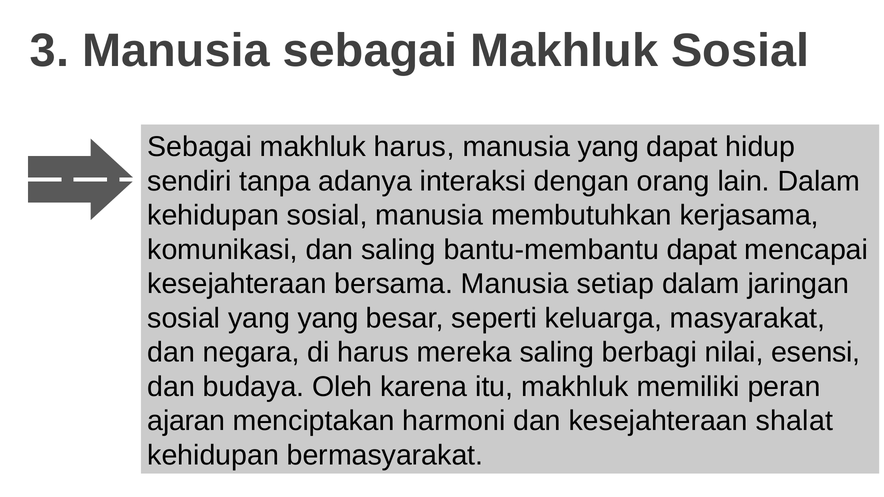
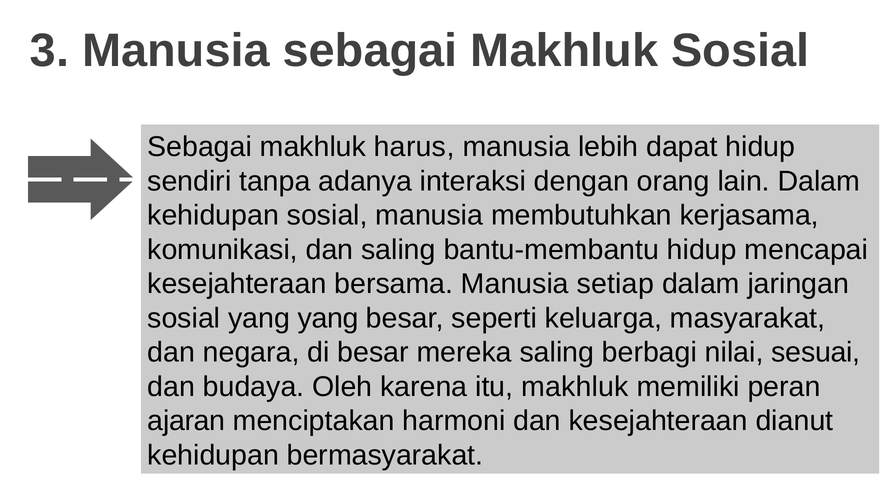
manusia yang: yang -> lebih
bantu-membantu dapat: dapat -> hidup
di harus: harus -> besar
esensi: esensi -> sesuai
shalat: shalat -> dianut
